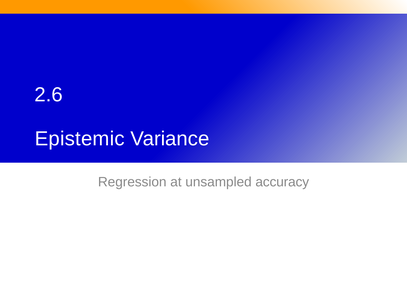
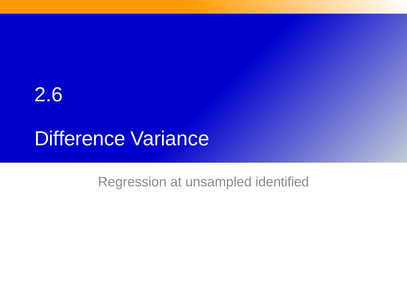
Epistemic: Epistemic -> Difference
accuracy: accuracy -> identified
